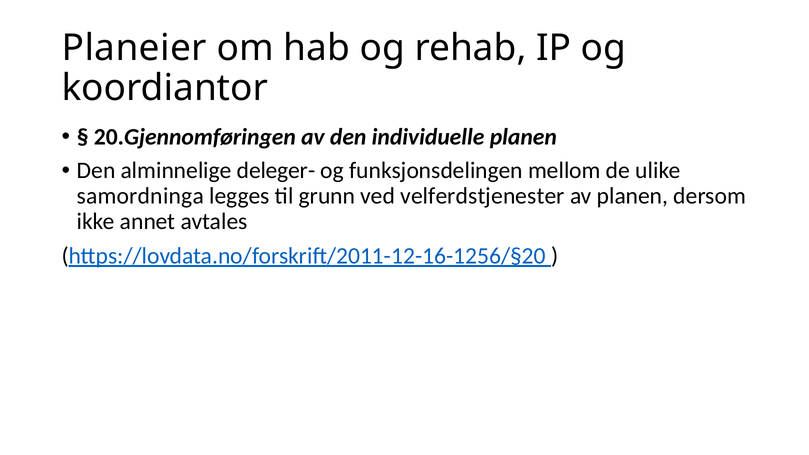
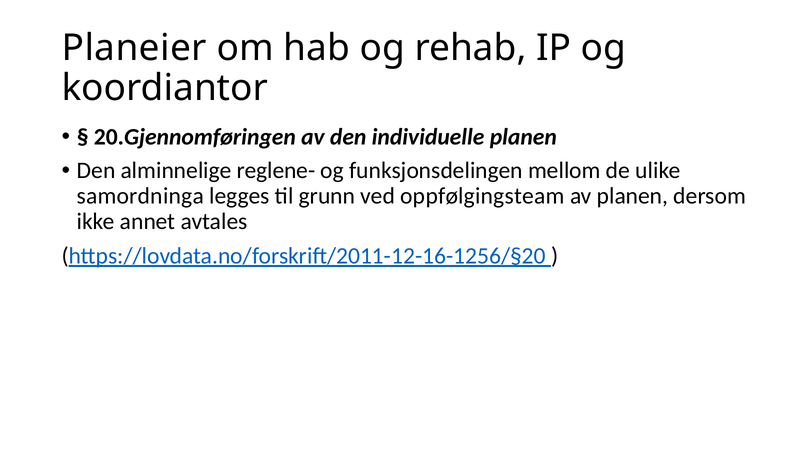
deleger-: deleger- -> reglene-
velferdstjenester: velferdstjenester -> oppfølgingsteam
